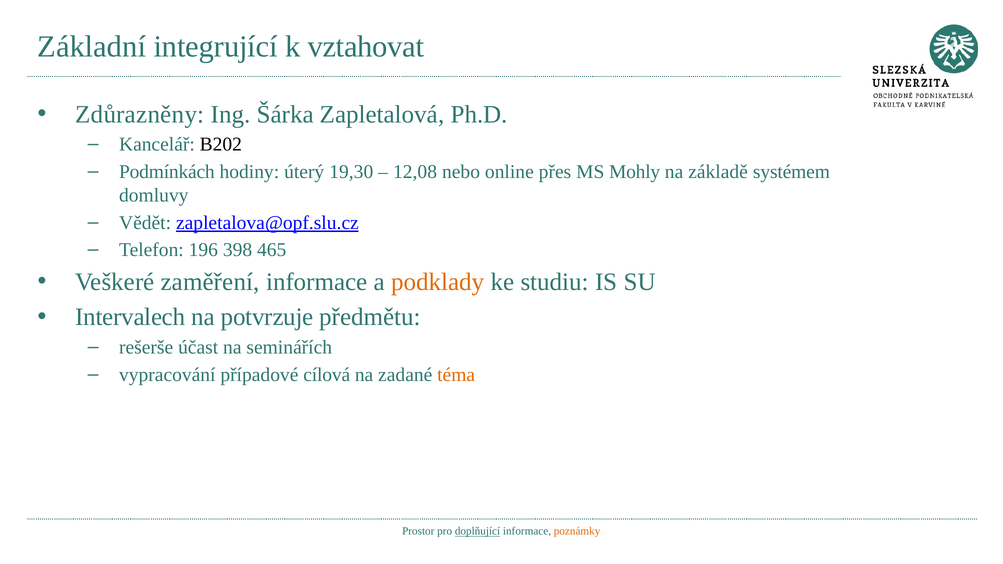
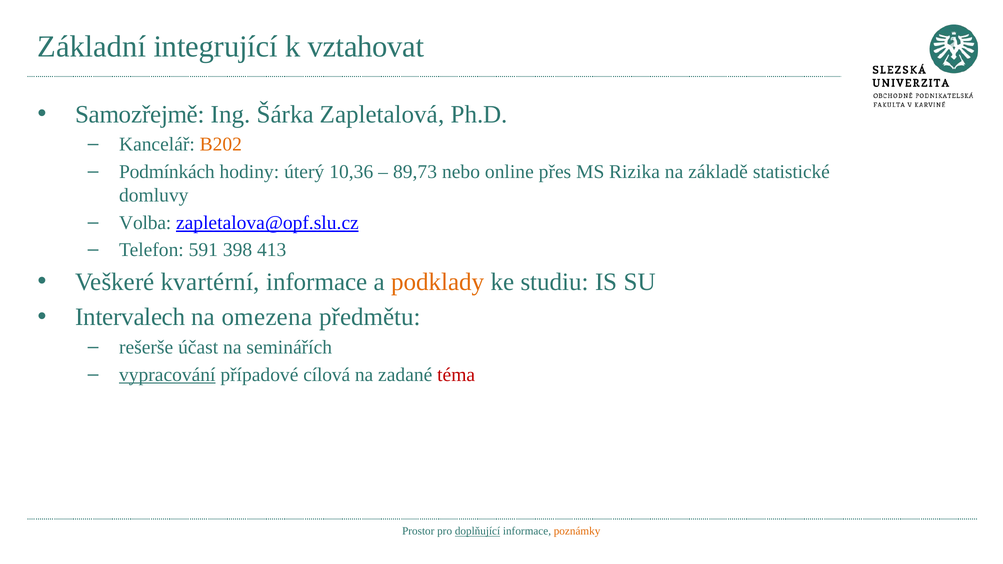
Zdůrazněny: Zdůrazněny -> Samozřejmě
B202 colour: black -> orange
19,30: 19,30 -> 10,36
12,08: 12,08 -> 89,73
Mohly: Mohly -> Rizika
systémem: systémem -> statistické
Vědět: Vědět -> Volba
196: 196 -> 591
465: 465 -> 413
zaměření: zaměření -> kvartérní
potvrzuje: potvrzuje -> omezena
vypracování underline: none -> present
téma colour: orange -> red
